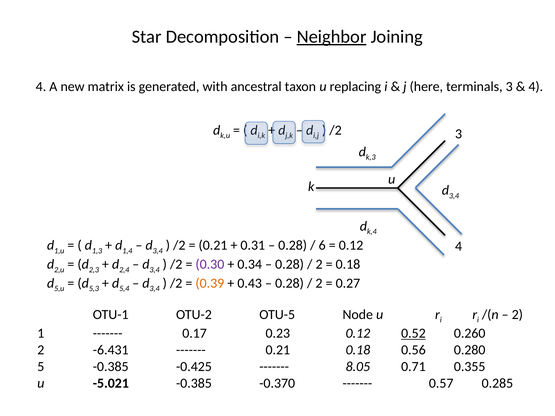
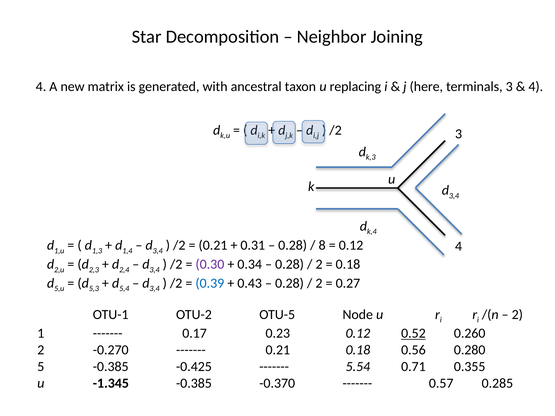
Neighbor underline: present -> none
6: 6 -> 8
0.39 colour: orange -> blue
-6.431: -6.431 -> -0.270
8.05: 8.05 -> 5.54
-5.021: -5.021 -> -1.345
